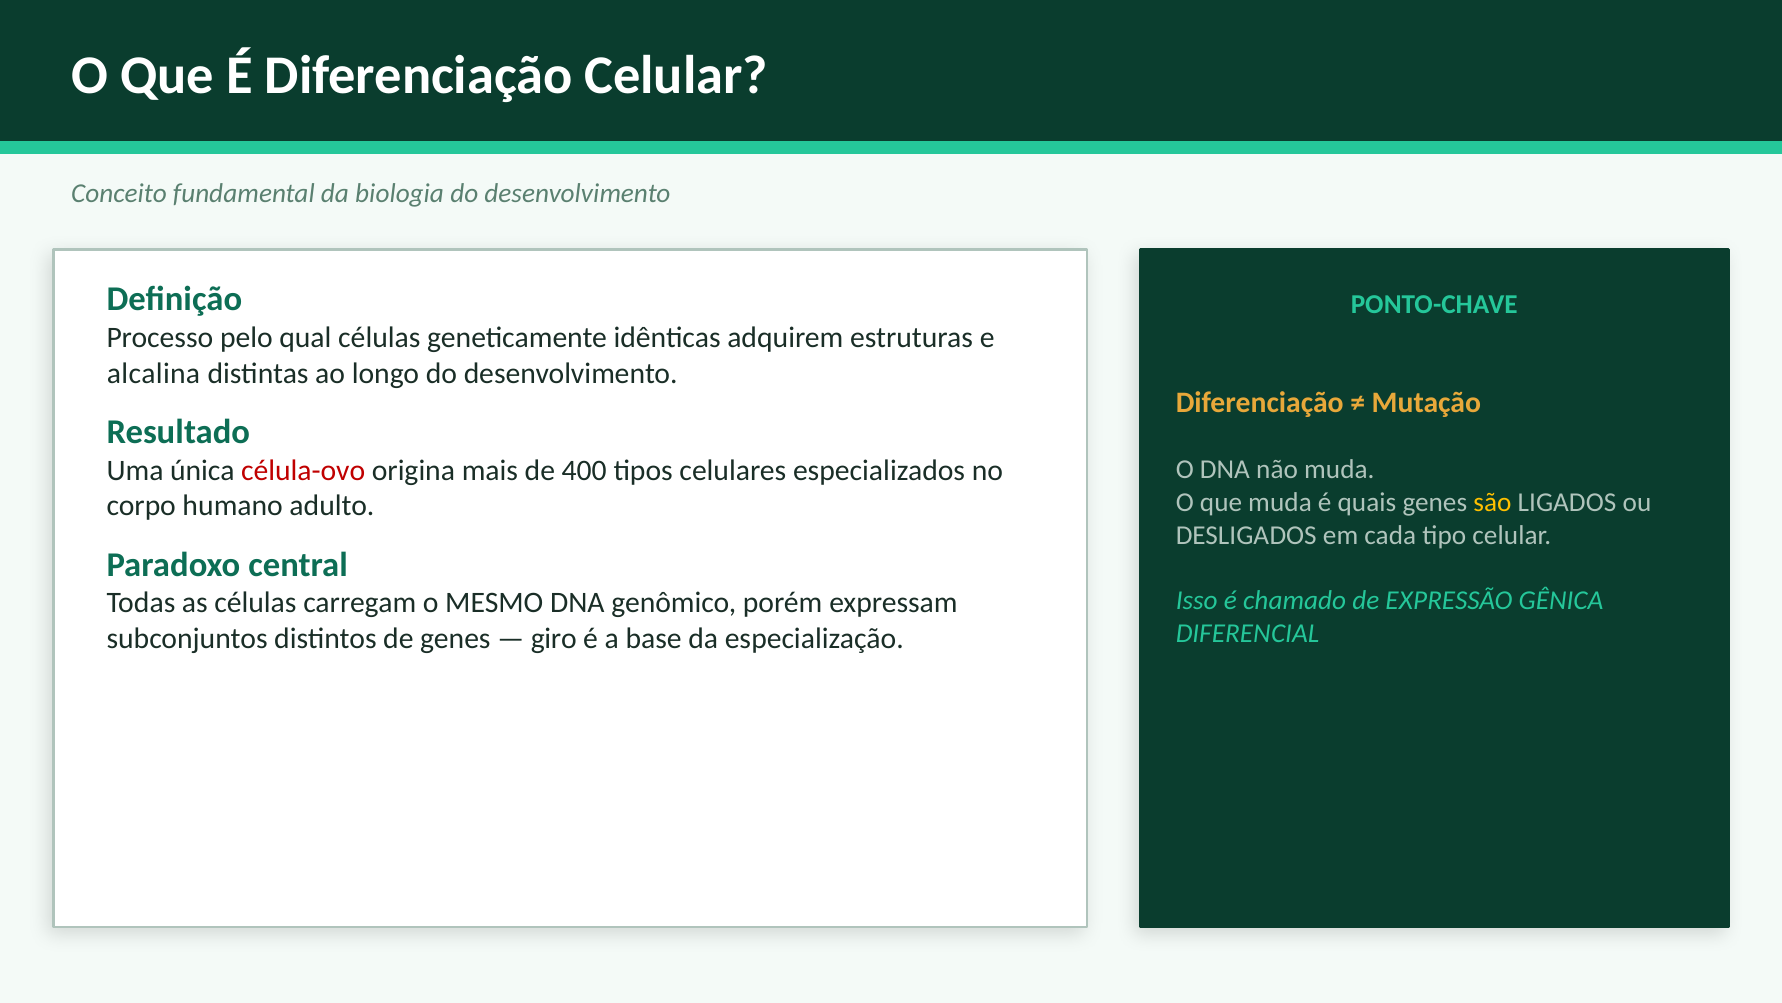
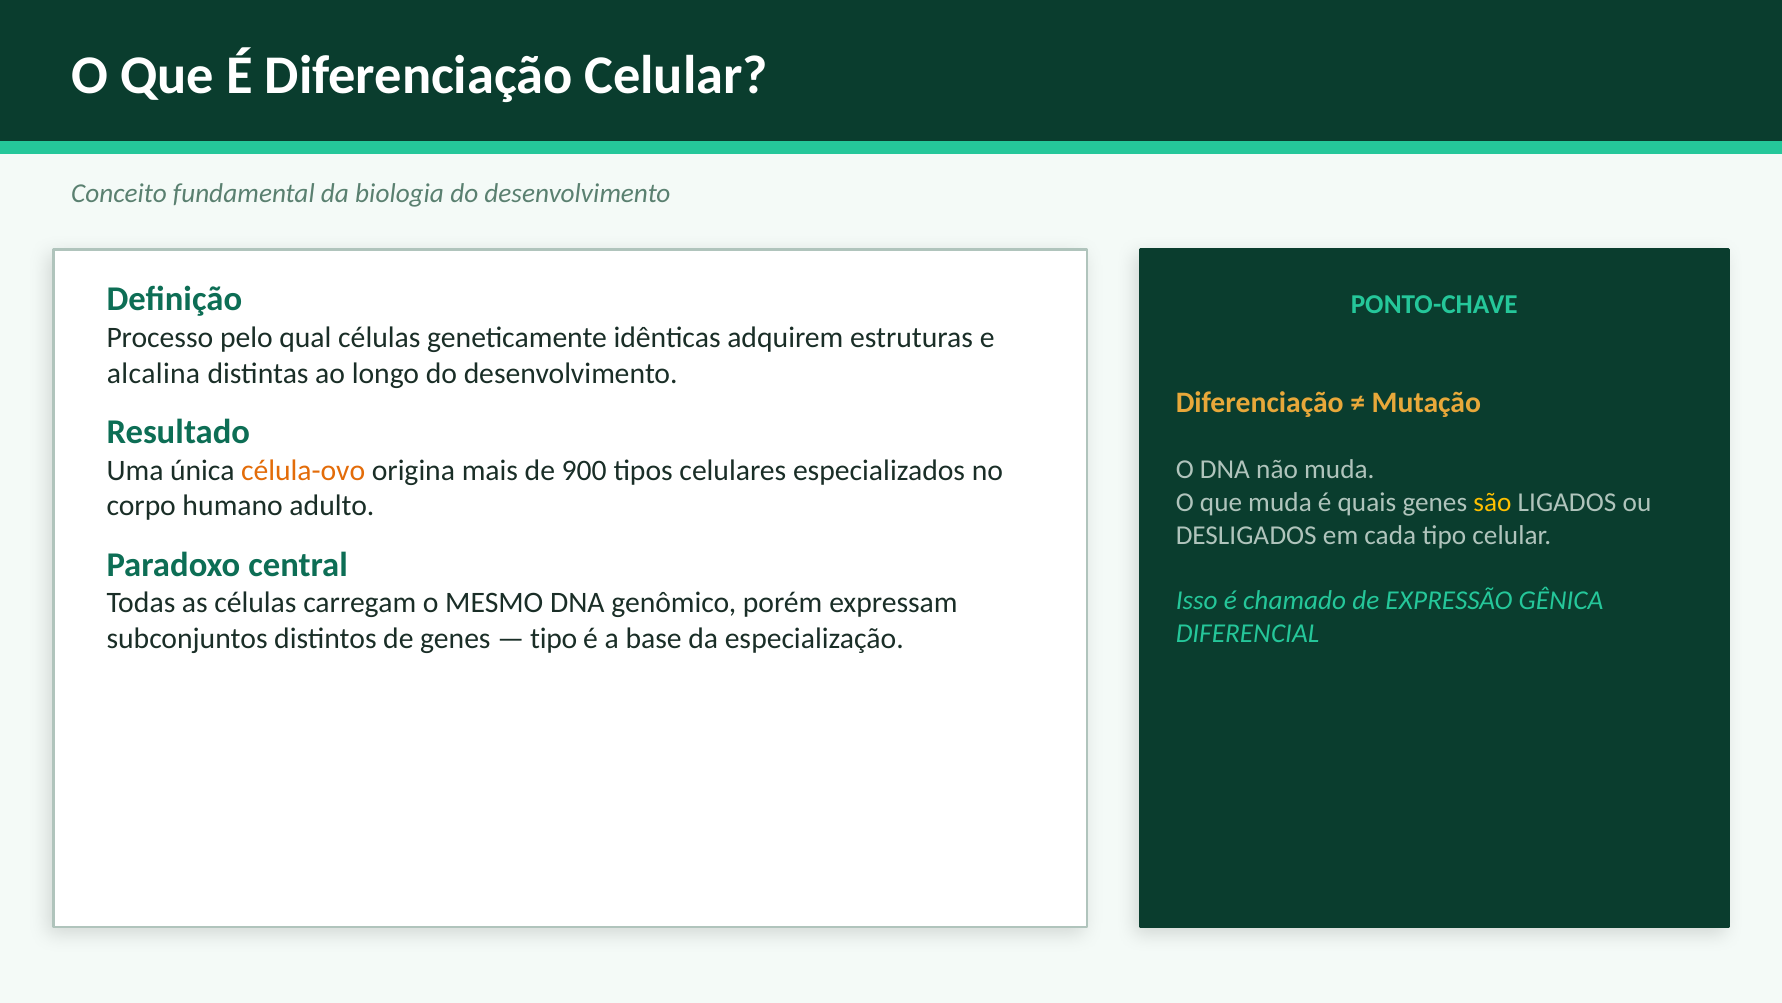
célula-ovo colour: red -> orange
400: 400 -> 900
giro at (554, 638): giro -> tipo
